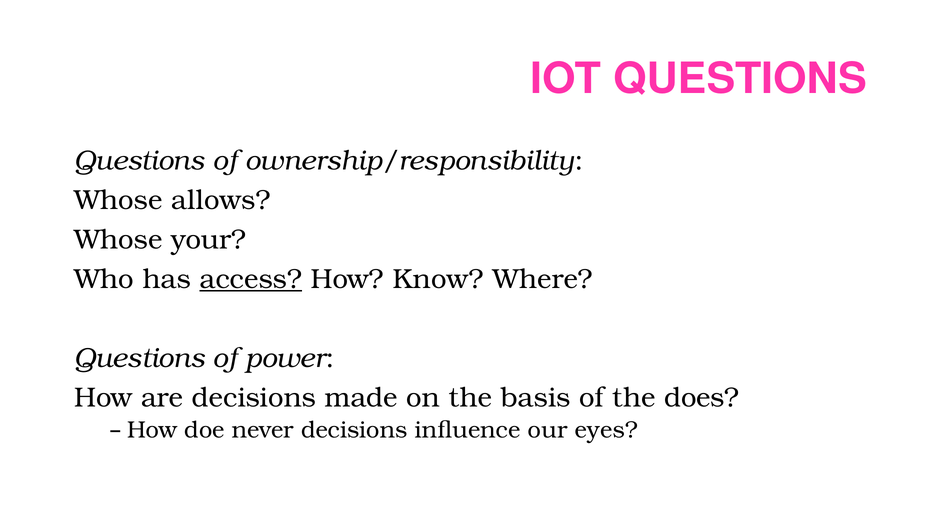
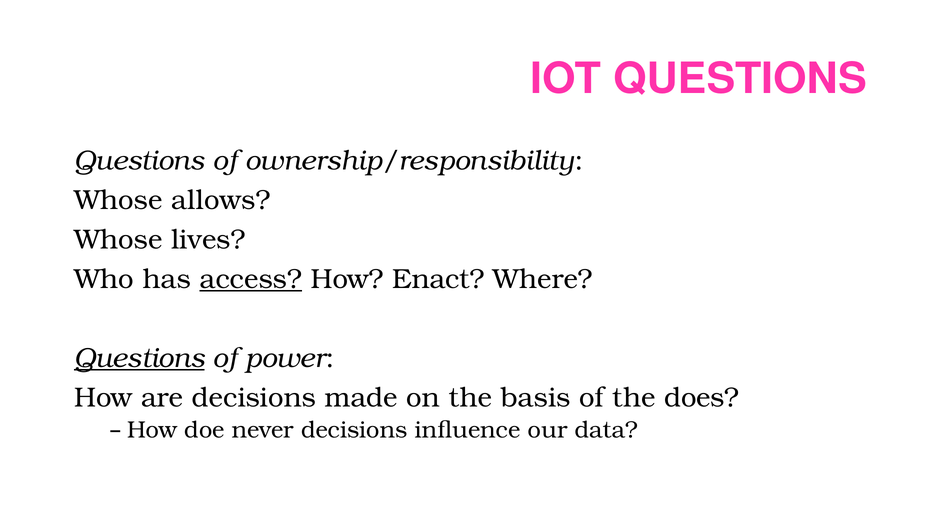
your: your -> lives
Know: Know -> Enact
Questions at (139, 358) underline: none -> present
eyes: eyes -> data
